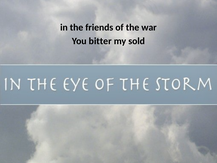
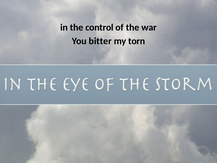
friends: friends -> control
sold: sold -> torn
